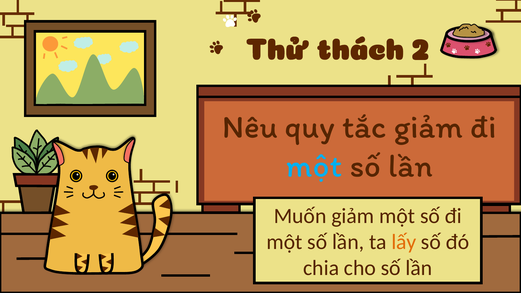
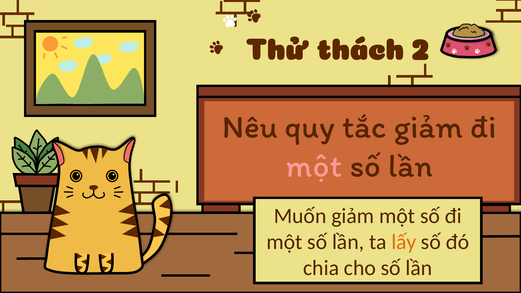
một at (314, 166) colour: light blue -> pink
